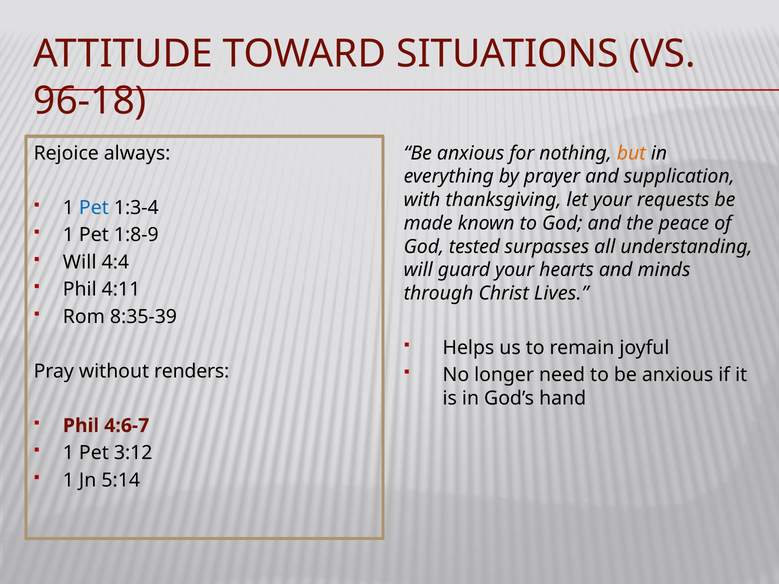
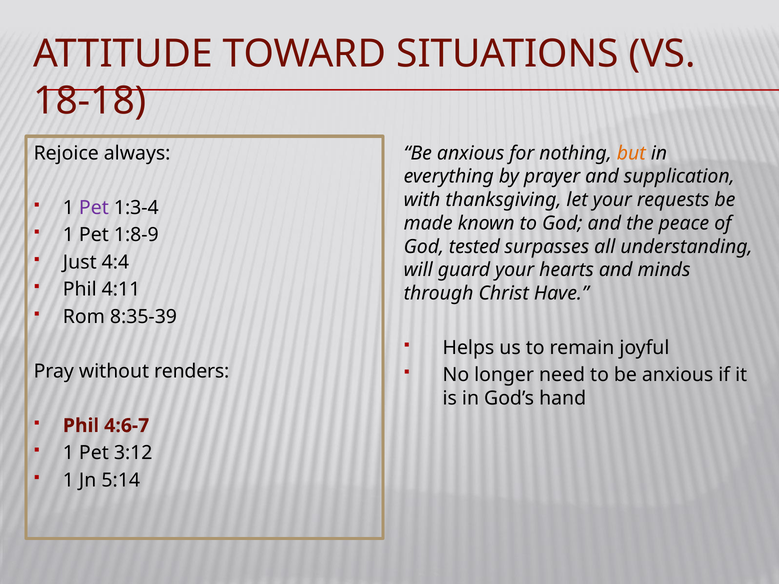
96-18: 96-18 -> 18-18
Pet at (94, 208) colour: blue -> purple
Will at (80, 262): Will -> Just
Lives: Lives -> Have
